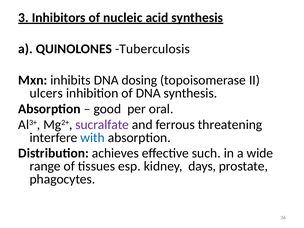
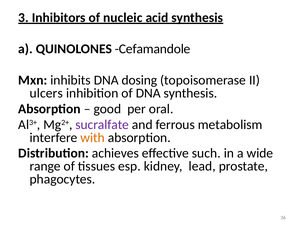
Tuberculosis: Tuberculosis -> Cefamandole
threatening: threatening -> metabolism
with colour: blue -> orange
days: days -> lead
